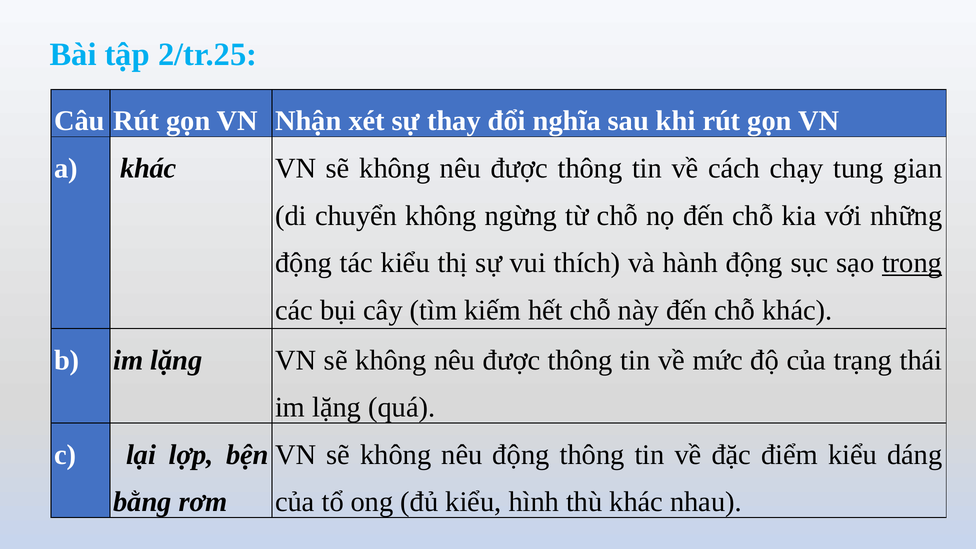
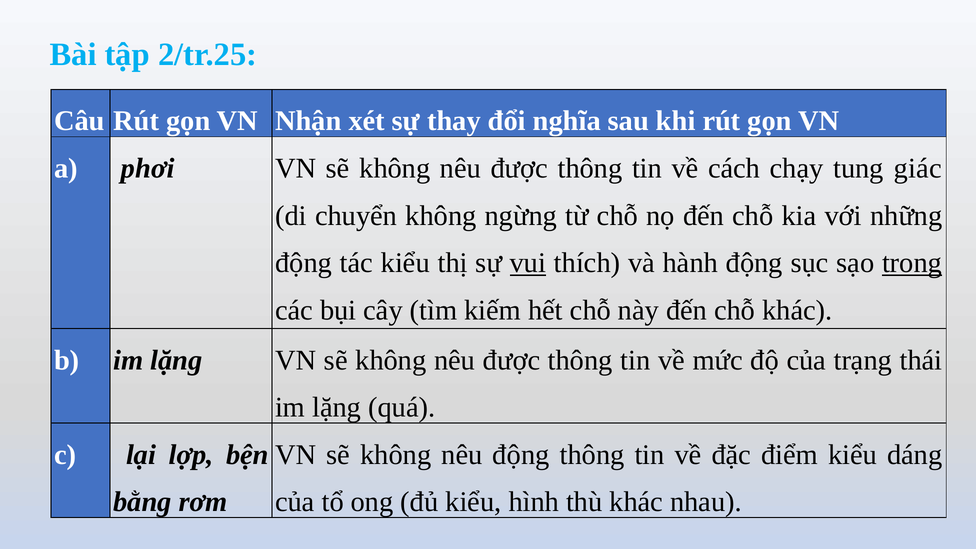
a khác: khác -> phơi
gian: gian -> giác
vui underline: none -> present
